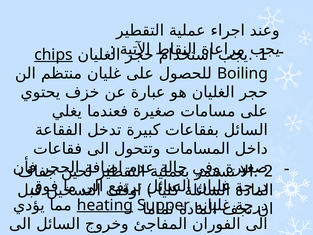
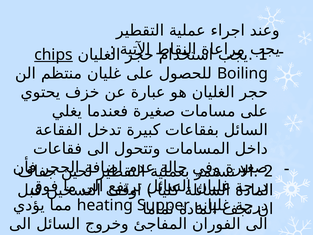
heating underline: present -> none
